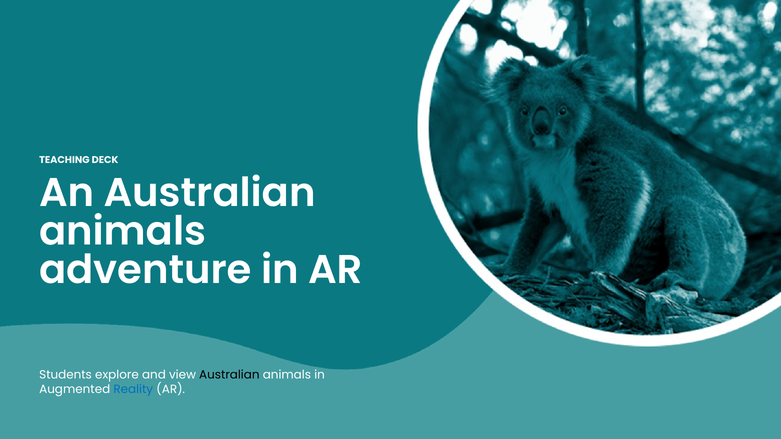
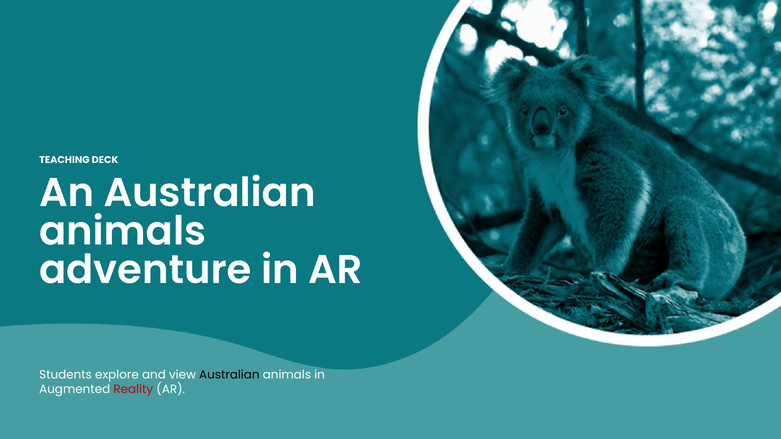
Reality colour: blue -> red
